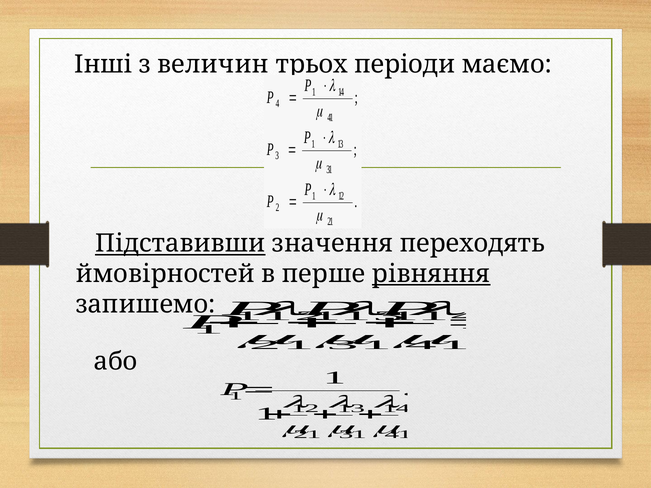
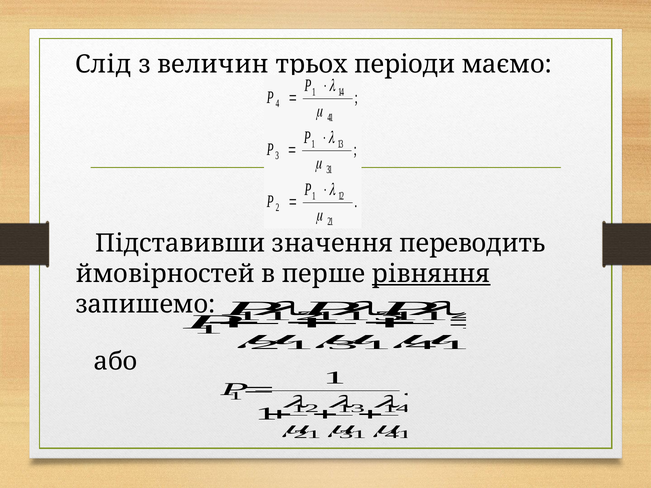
Інші: Інші -> Слід
Підставивши underline: present -> none
переходять: переходять -> переводить
